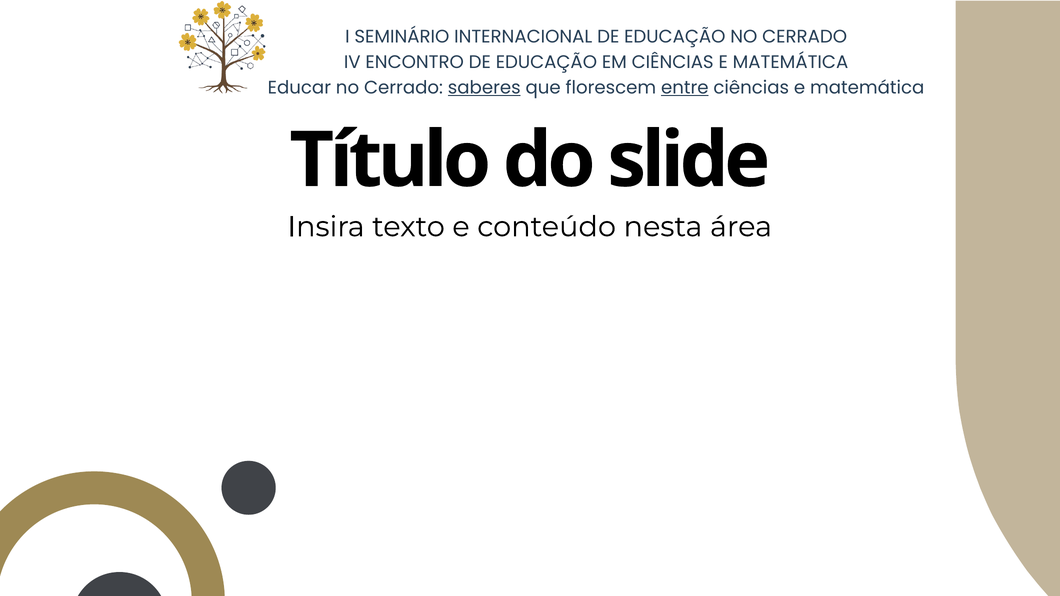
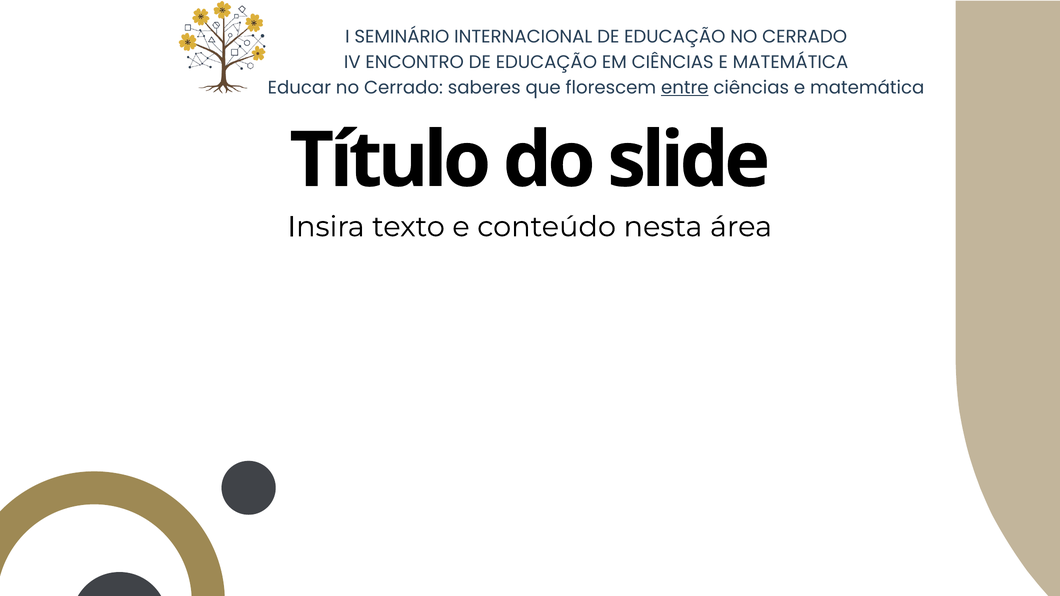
saberes underline: present -> none
